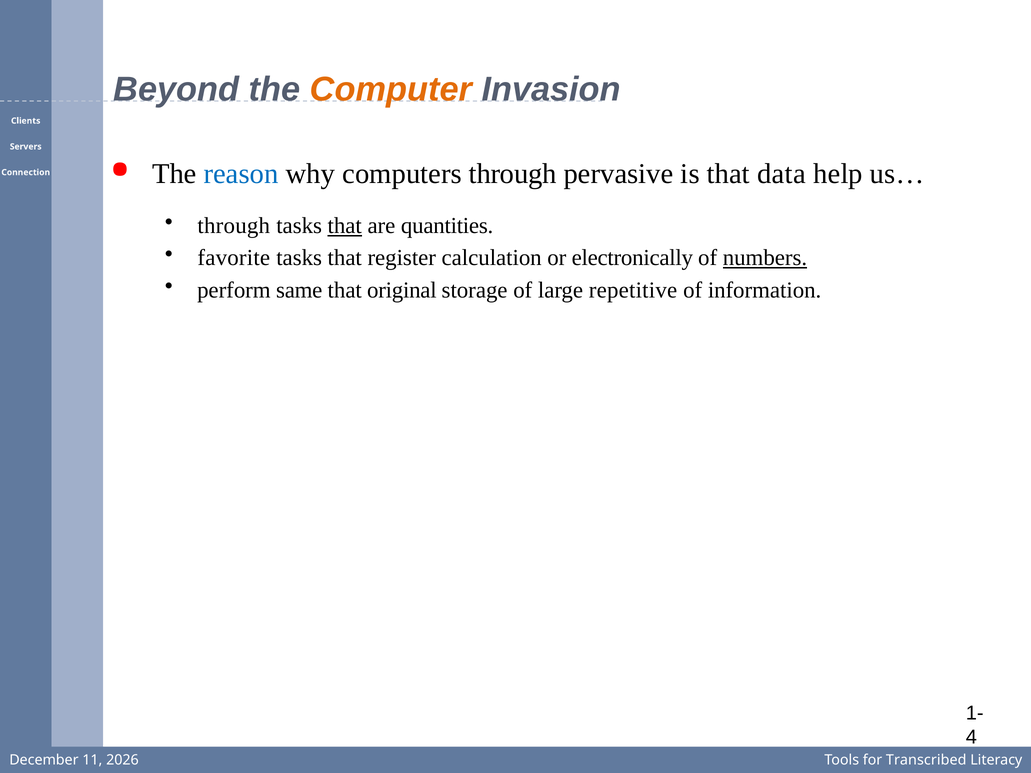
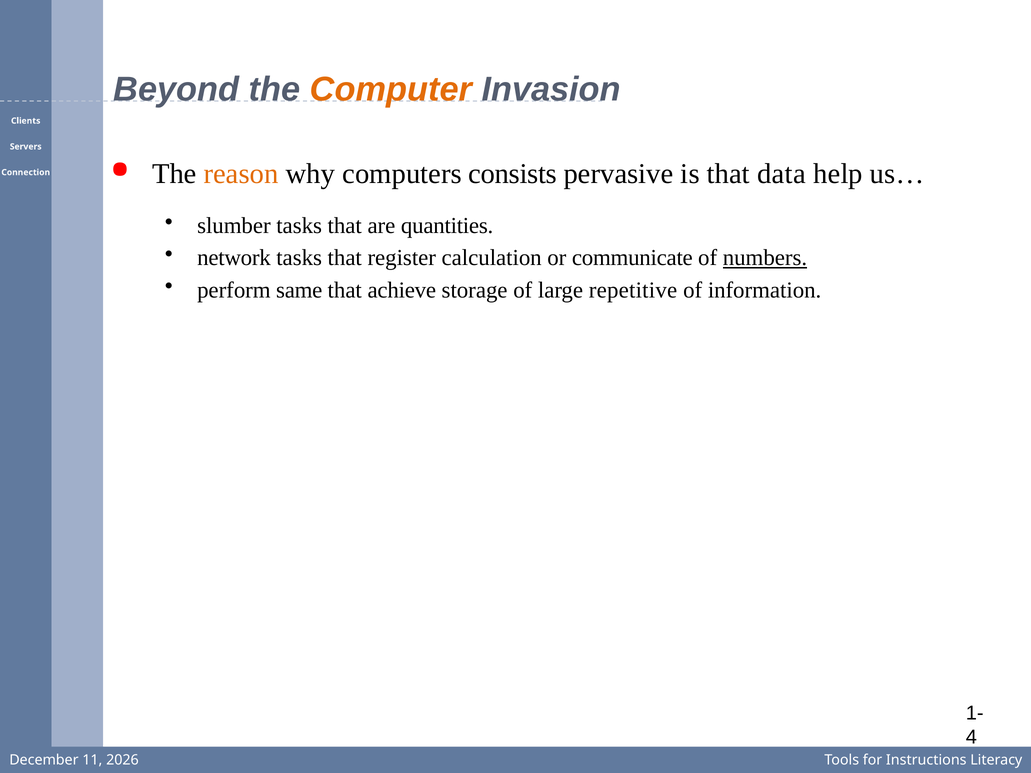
reason colour: blue -> orange
computers through: through -> consists
through at (234, 226): through -> slumber
that at (345, 226) underline: present -> none
favorite: favorite -> network
electronically: electronically -> communicate
original: original -> achieve
Transcribed: Transcribed -> Instructions
